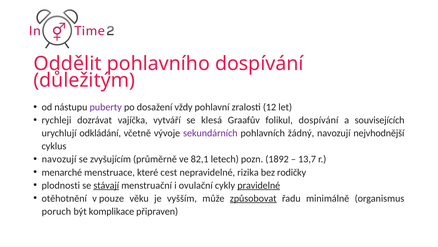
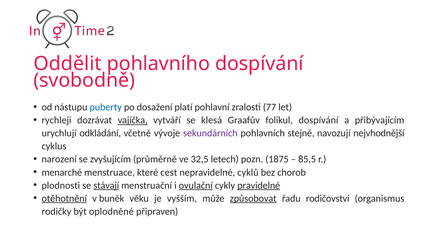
důležitým: důležitým -> svobodně
puberty colour: purple -> blue
vždy: vždy -> platí
12: 12 -> 77
vajíčka underline: none -> present
souvisejících: souvisejících -> přibývajícím
žádný: žádný -> stejně
navozují at (59, 159): navozují -> narození
82,1: 82,1 -> 32,5
1892: 1892 -> 1875
13,7: 13,7 -> 85,5
rizika: rizika -> cyklů
rodičky: rodičky -> chorob
ovulační underline: none -> present
otěhotnění underline: none -> present
pouze: pouze -> buněk
minimálně: minimálně -> rodičovství
poruch: poruch -> rodičky
komplikace: komplikace -> oplodněné
